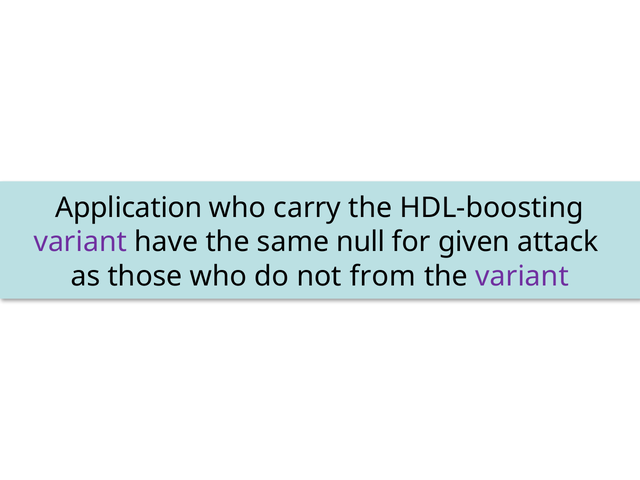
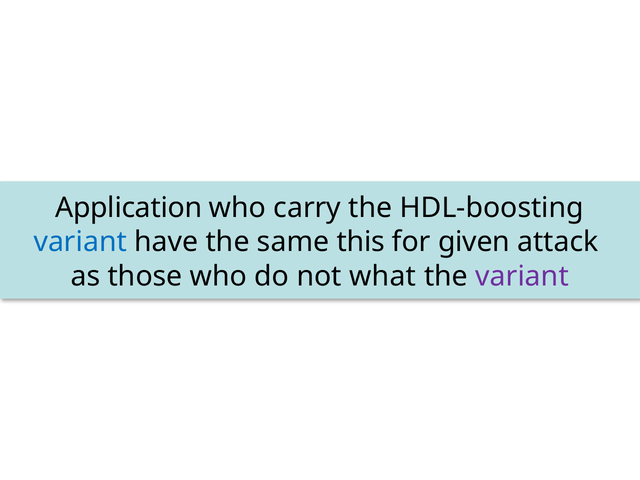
variant at (80, 242) colour: purple -> blue
null: null -> this
from: from -> what
